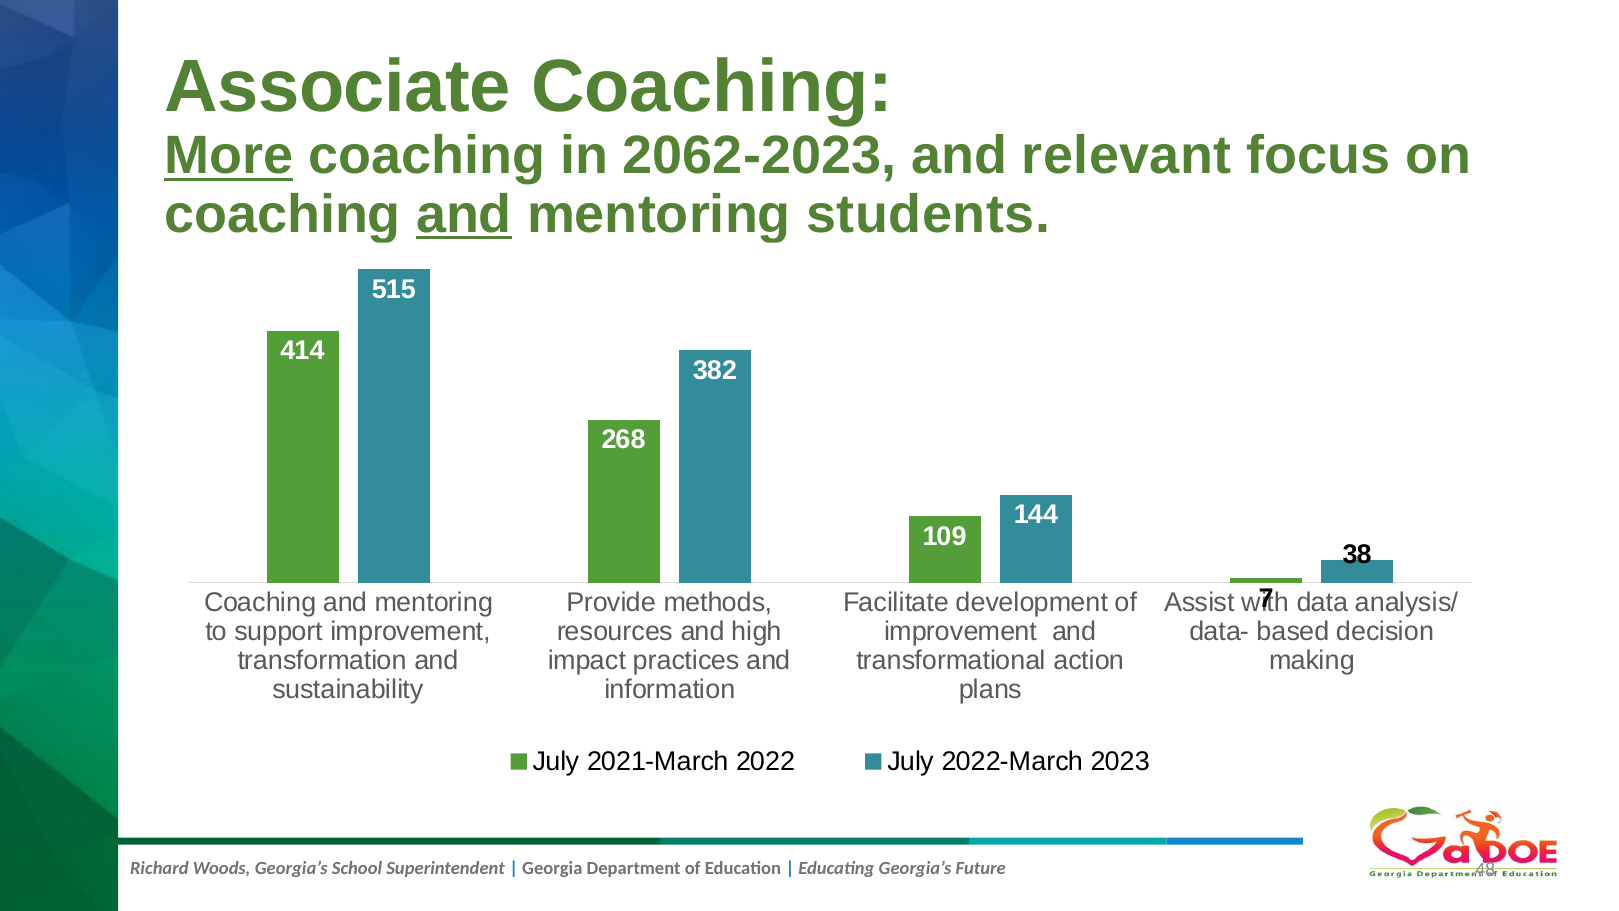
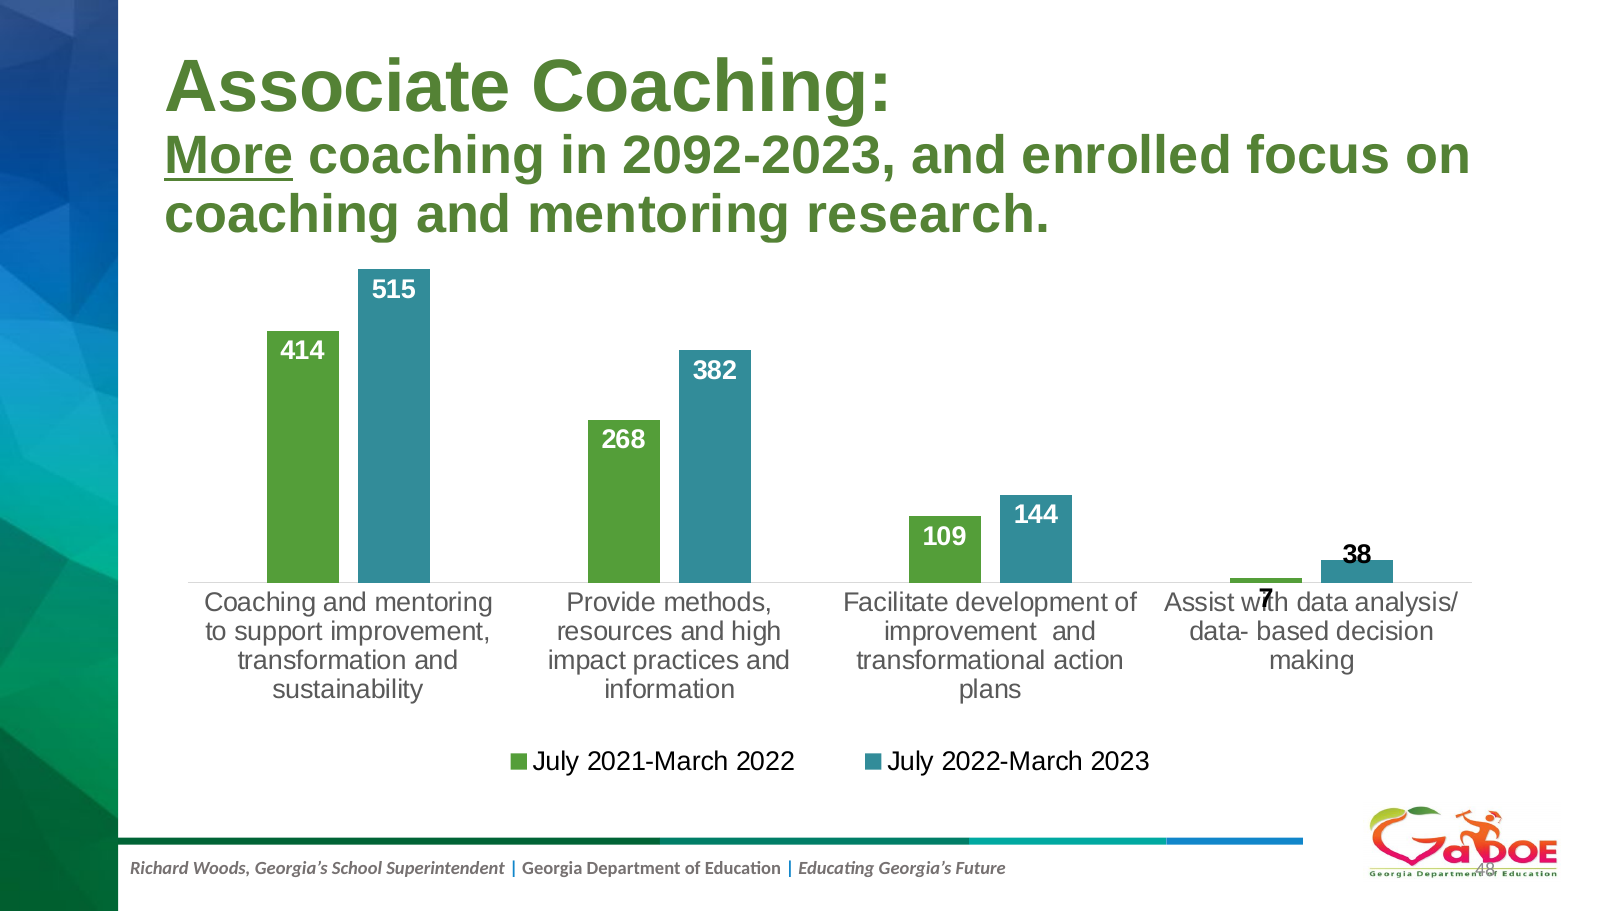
2062-2023: 2062-2023 -> 2092-2023
relevant: relevant -> enrolled
and at (464, 214) underline: present -> none
students: students -> research
